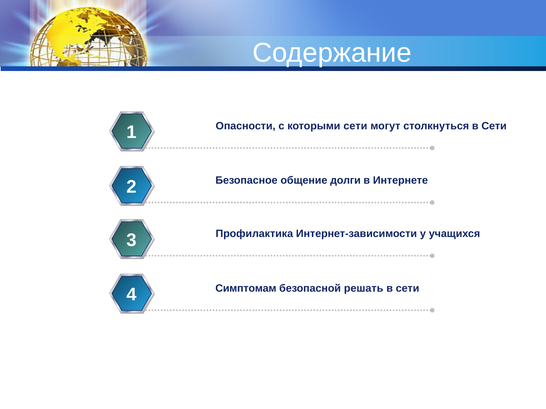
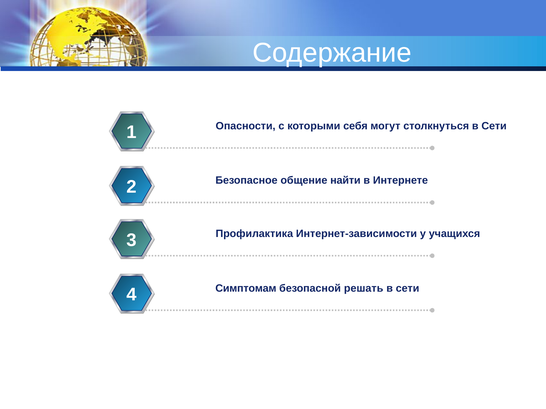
которыми сети: сети -> себя
долги: долги -> найти
